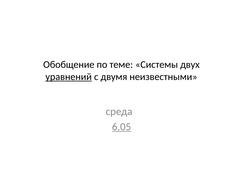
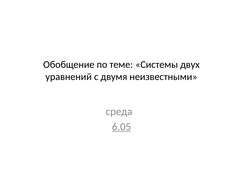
уравнений underline: present -> none
